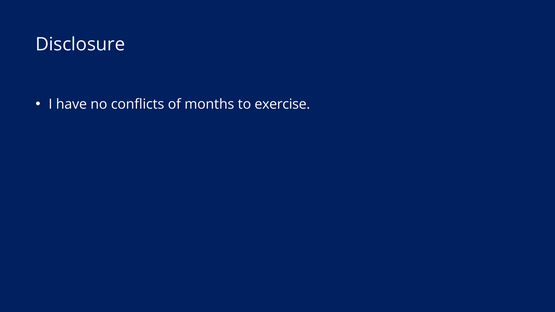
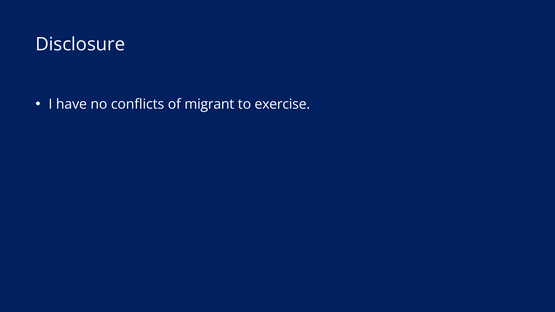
months: months -> migrant
